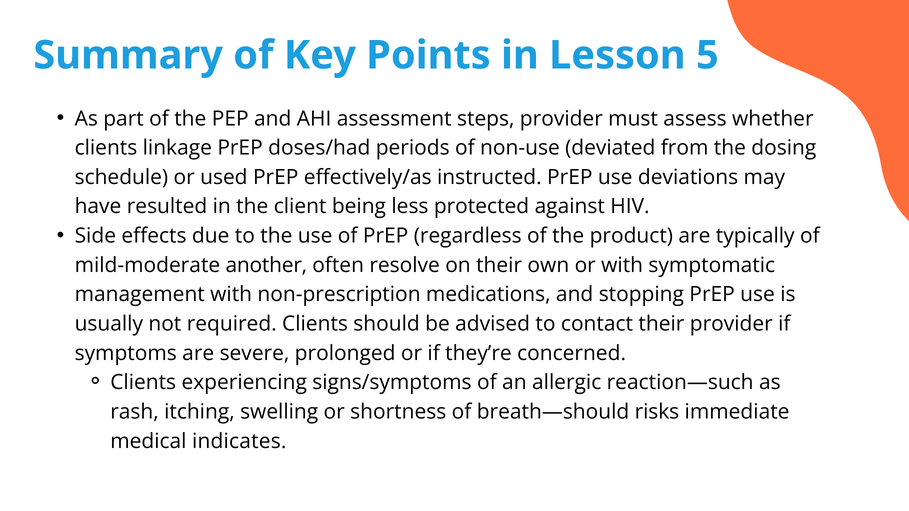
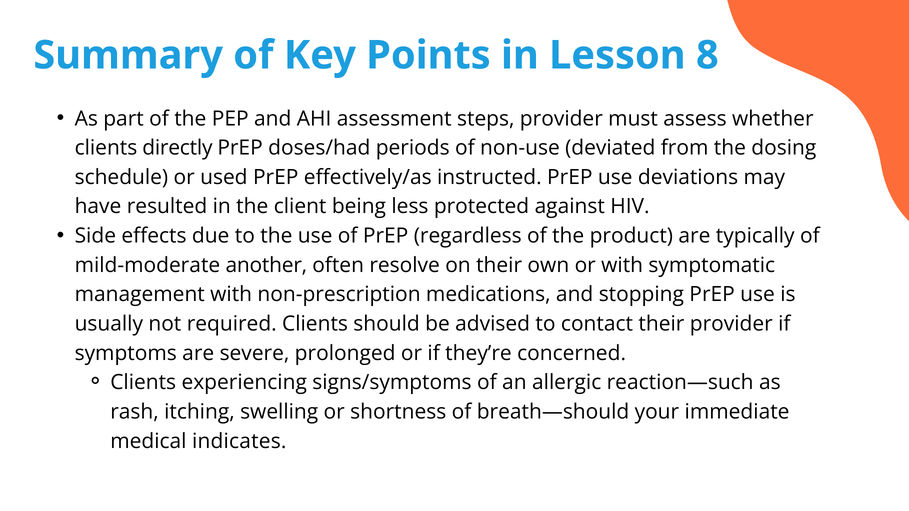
5: 5 -> 8
linkage: linkage -> directly
risks: risks -> your
